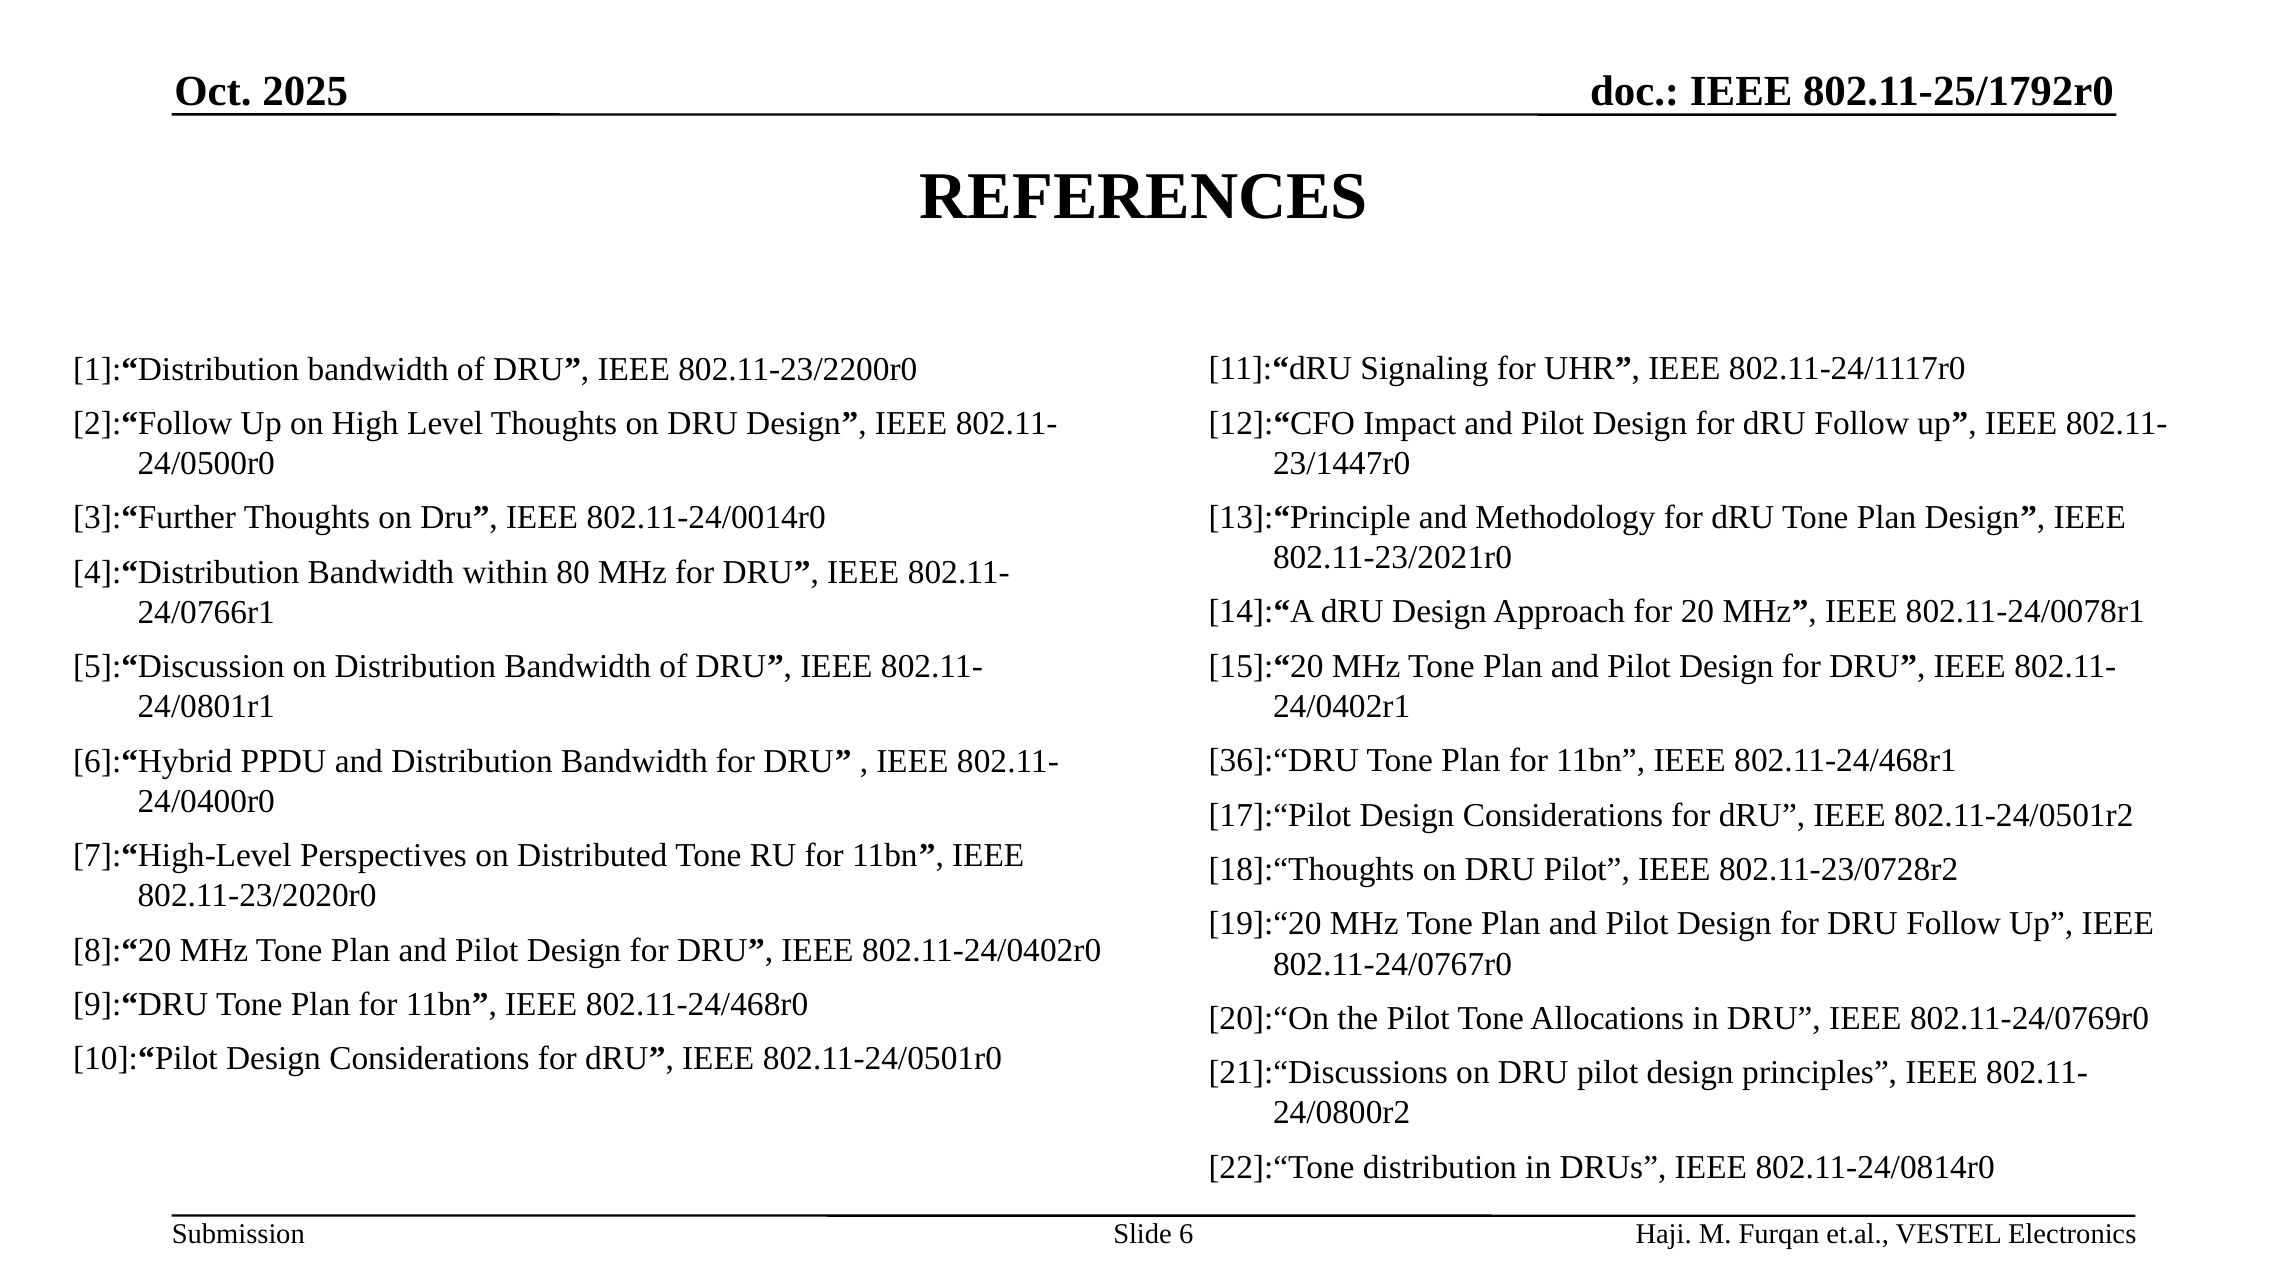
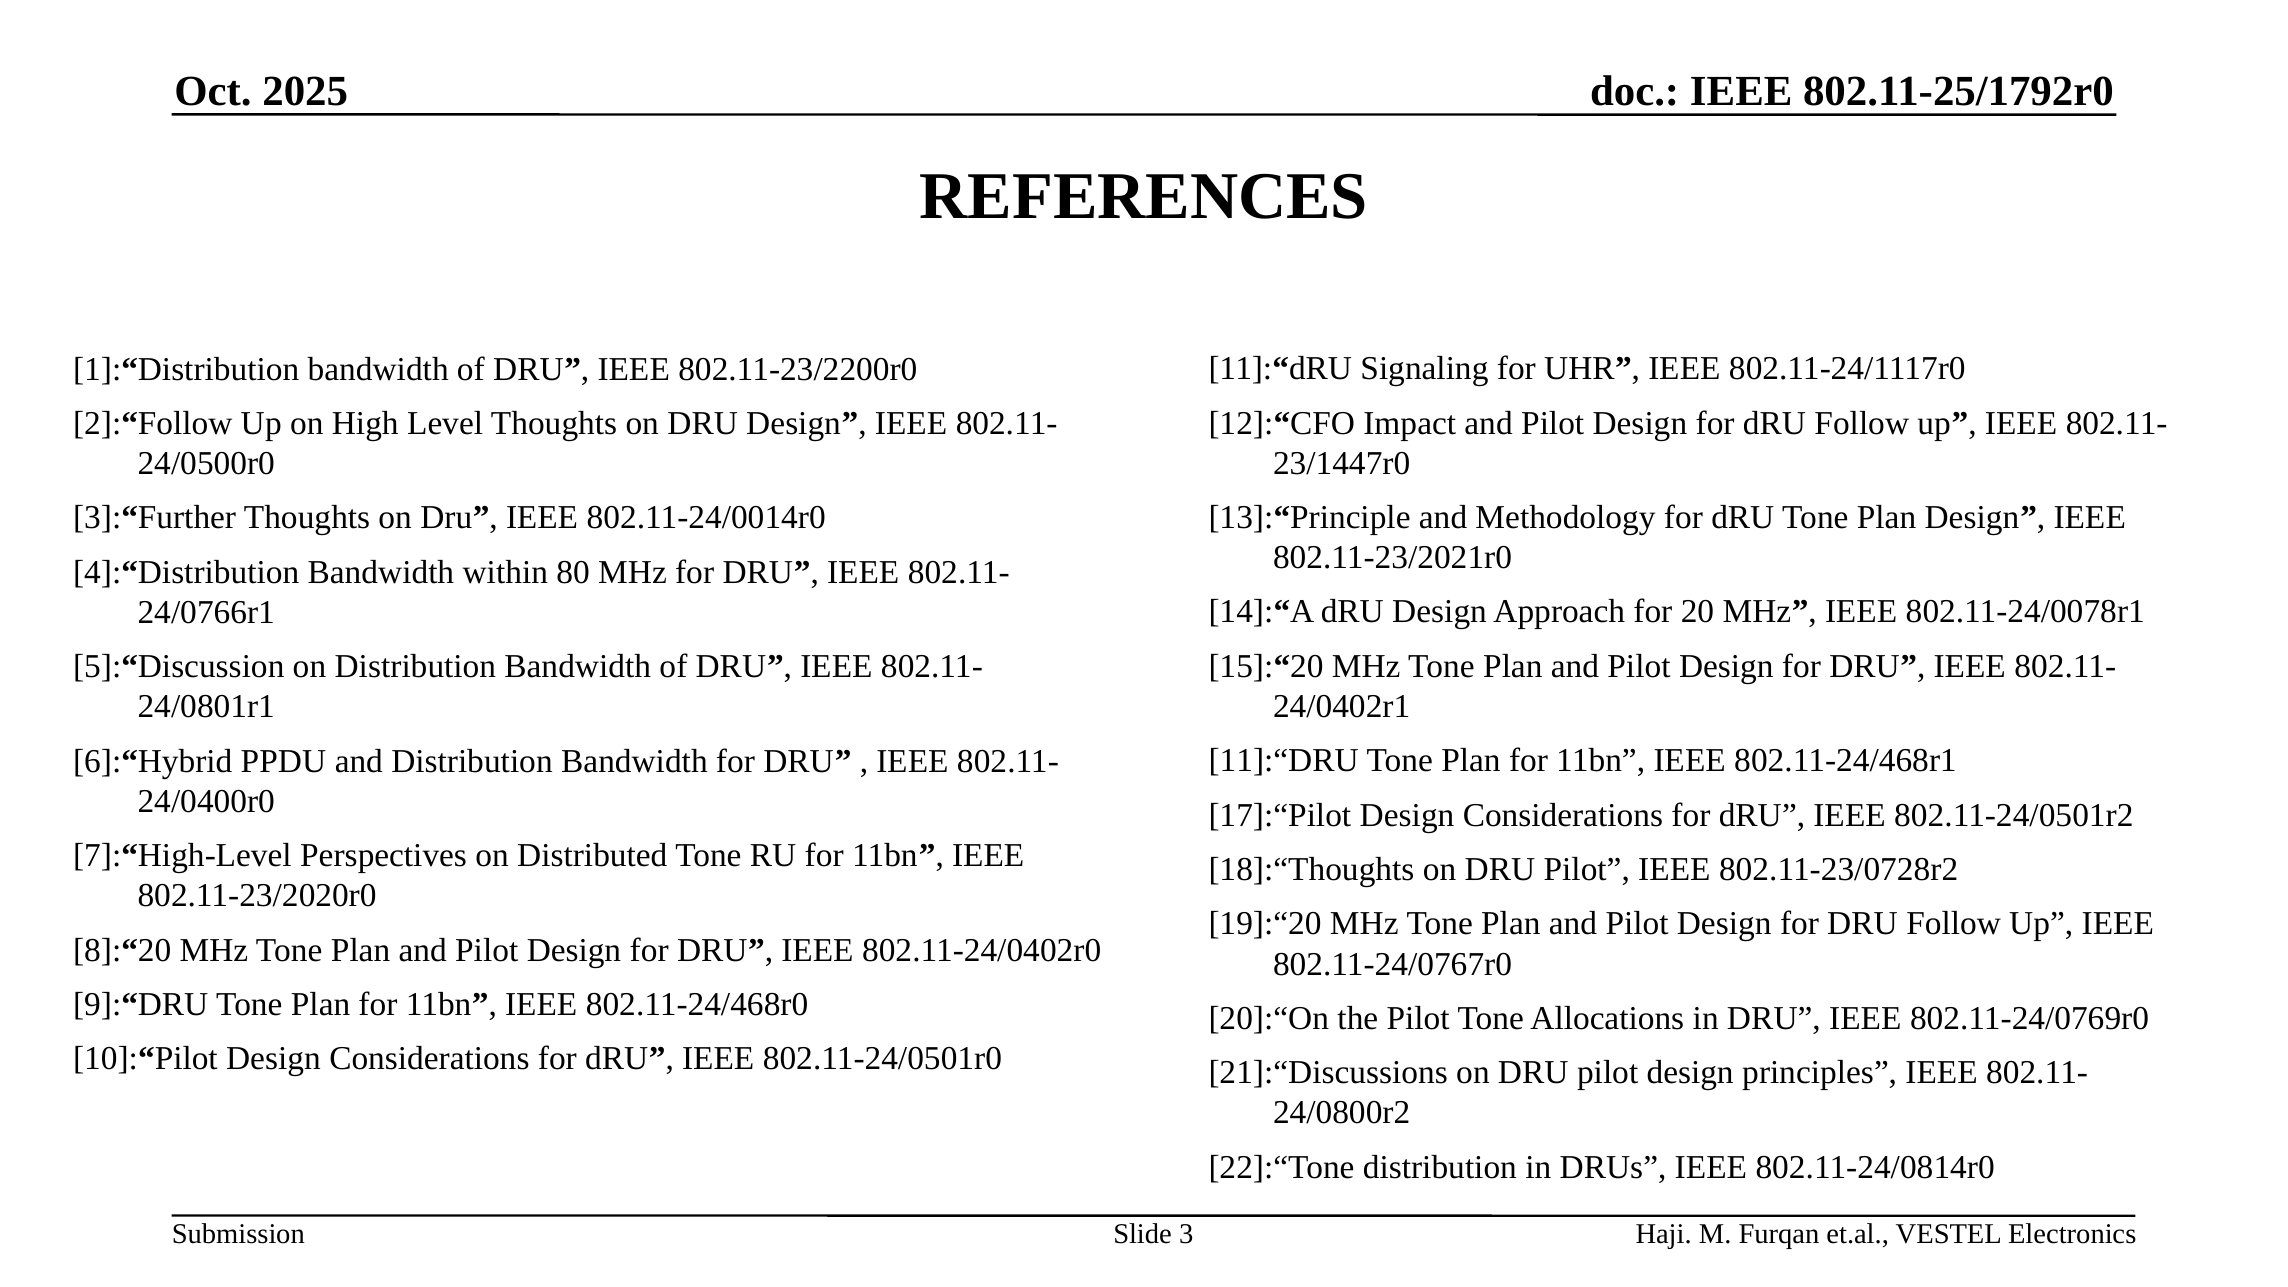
36]:“DRU at (1284, 761): 36]:“DRU -> 11]:“DRU
6: 6 -> 3
